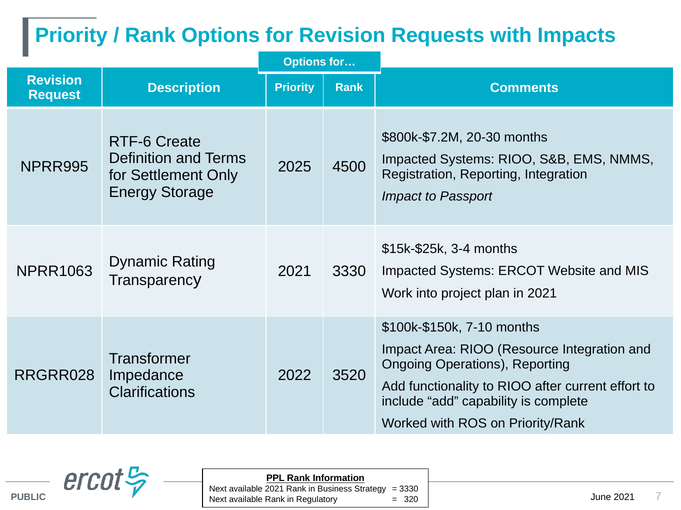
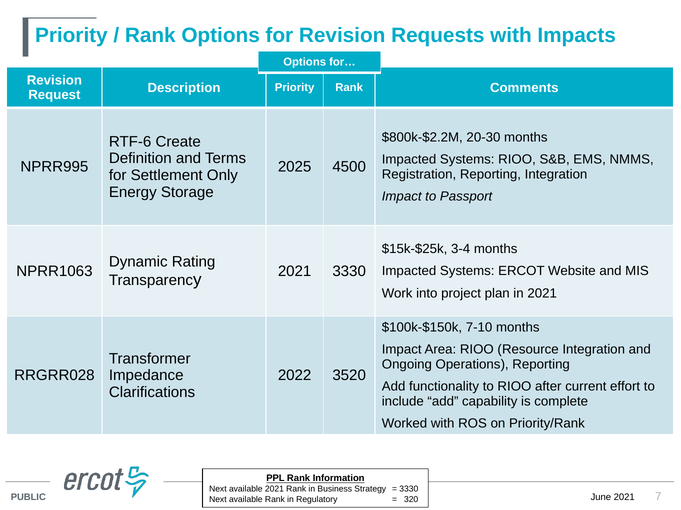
$800k-$7.2M: $800k-$7.2M -> $800k-$2.2M
